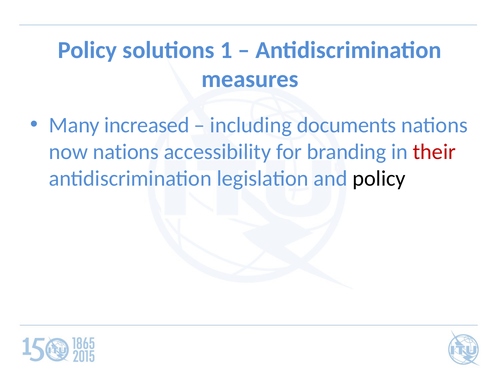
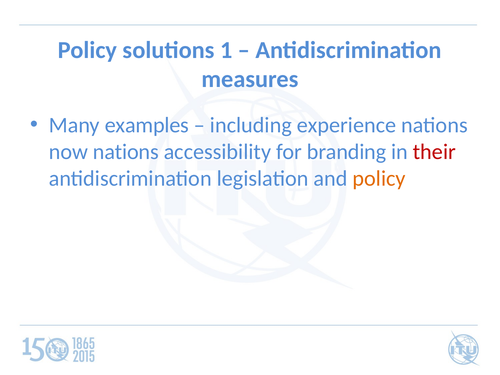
increased: increased -> examples
documents: documents -> experience
policy at (379, 178) colour: black -> orange
